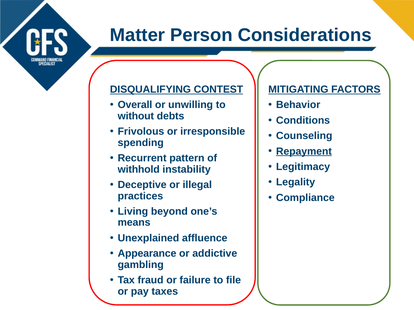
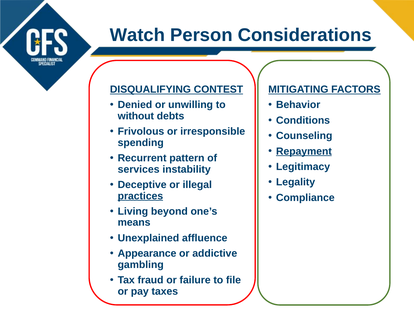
Matter: Matter -> Watch
Overall: Overall -> Denied
withhold: withhold -> services
practices underline: none -> present
